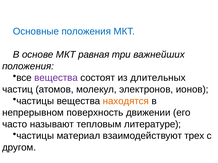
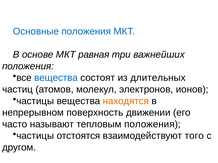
вещества at (56, 78) colour: purple -> blue
тепловым литературе: литературе -> положения
материал: материал -> отстоятся
трех: трех -> того
